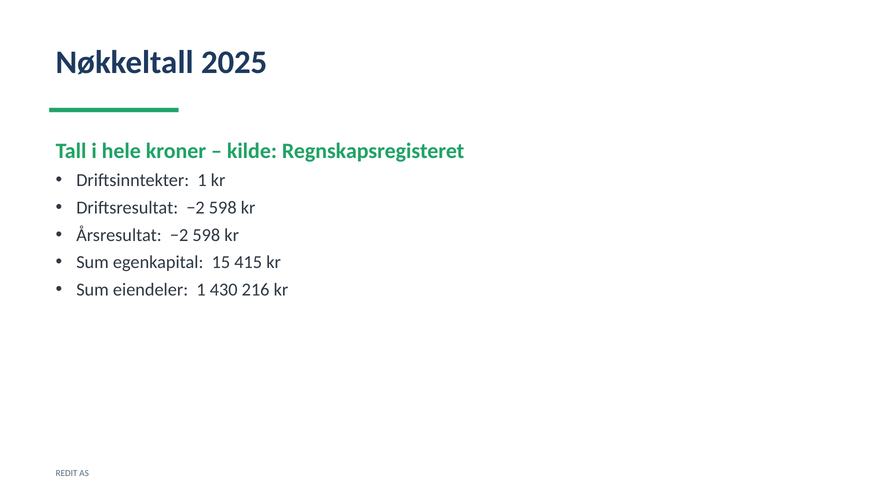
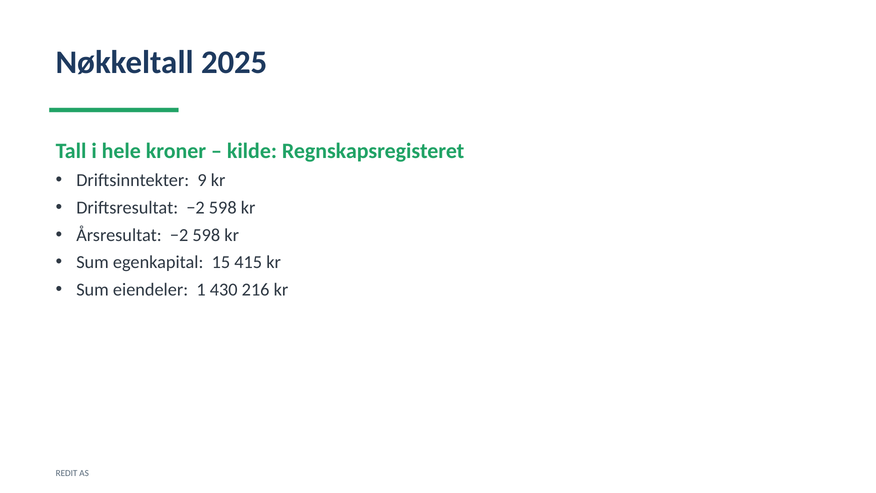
Driftsinntekter 1: 1 -> 9
